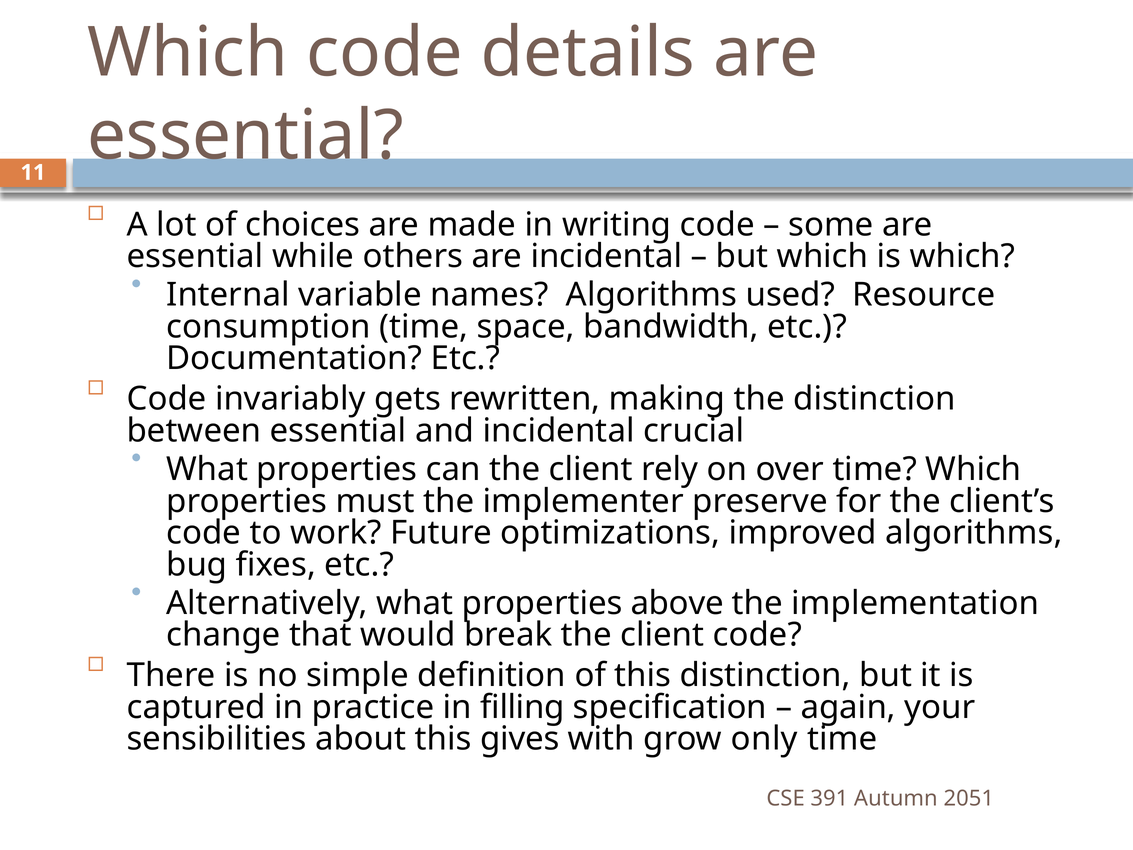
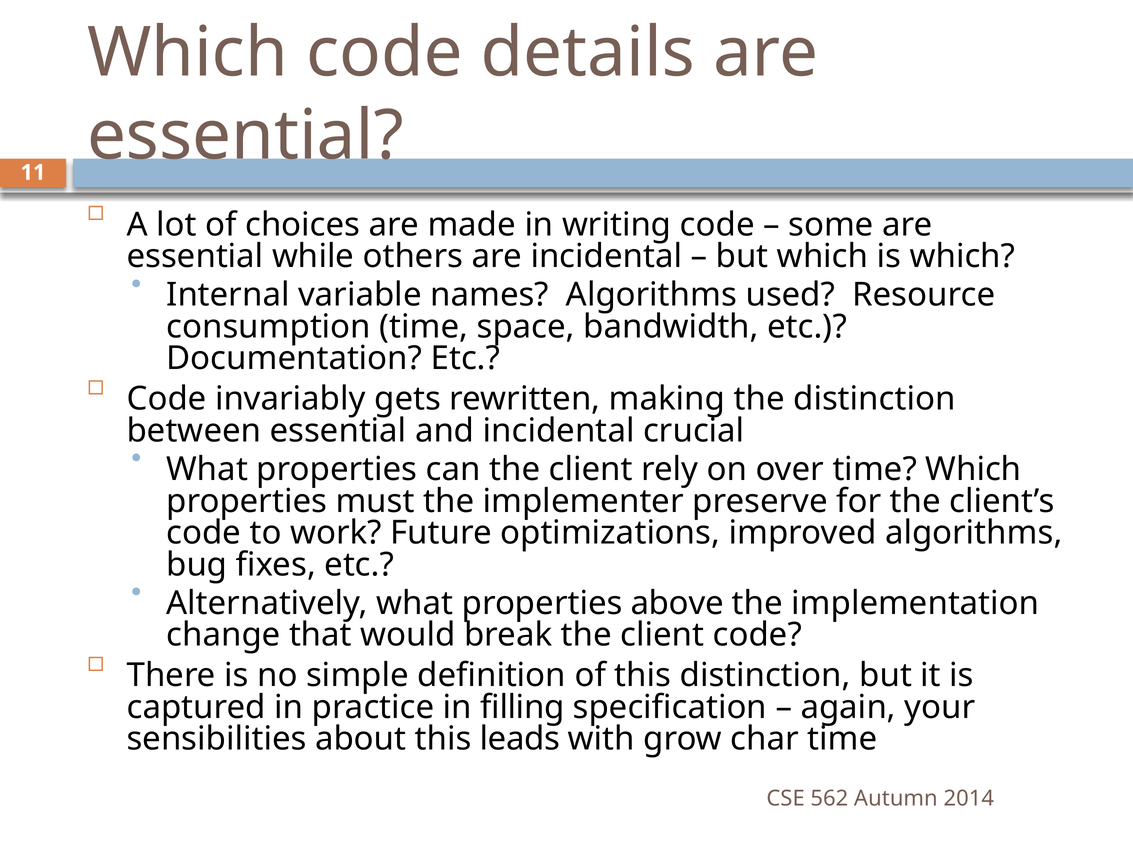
gives: gives -> leads
only: only -> char
391: 391 -> 562
2051: 2051 -> 2014
